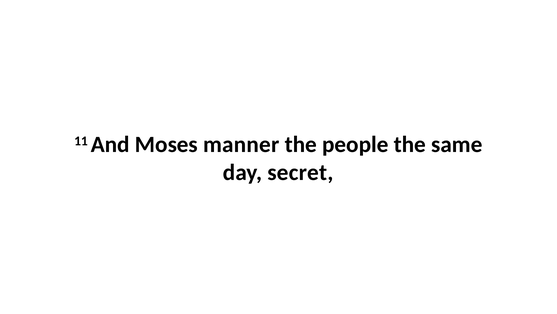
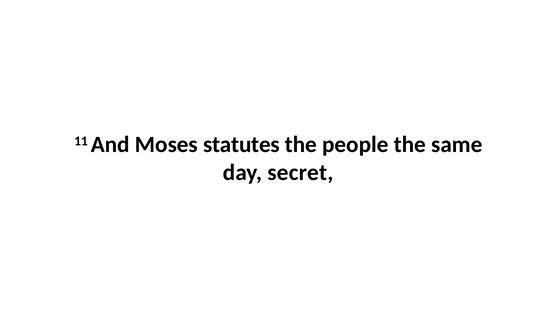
manner: manner -> statutes
